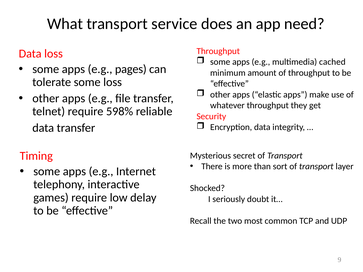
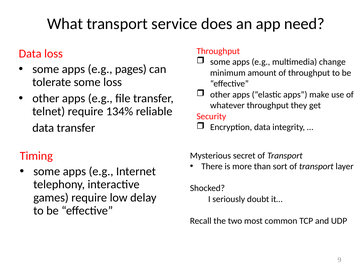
cached: cached -> change
598%: 598% -> 134%
